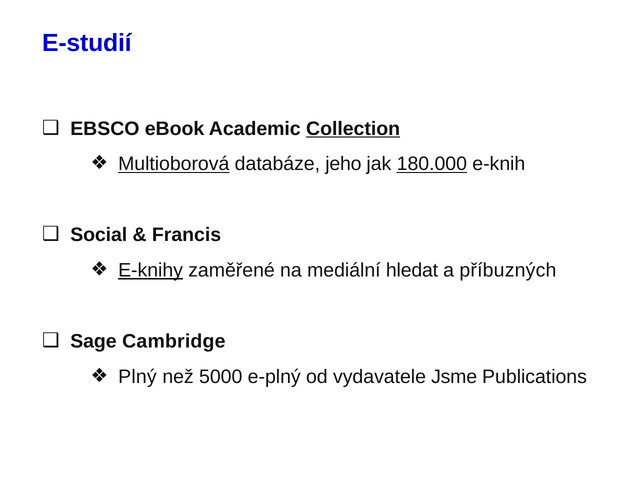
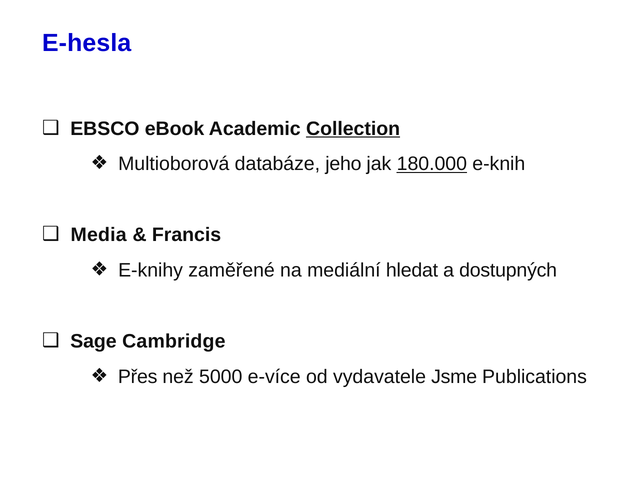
E-studií: E-studií -> E-hesla
Multioborová underline: present -> none
Social: Social -> Media
E-knihy underline: present -> none
příbuzných: příbuzných -> dostupných
Plný: Plný -> Přes
e-plný: e-plný -> e-více
